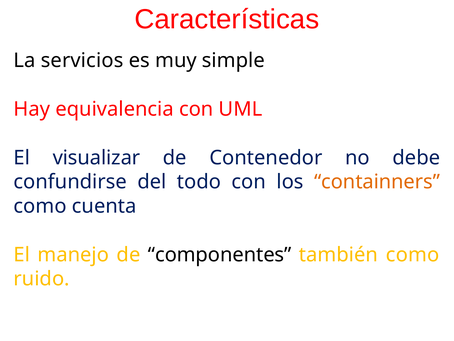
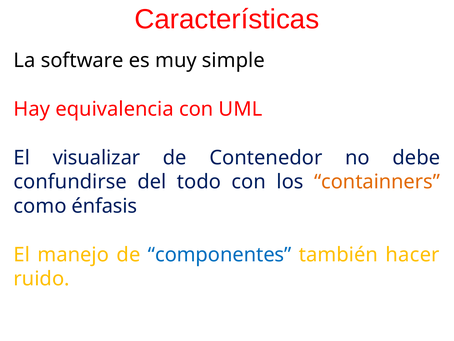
servicios: servicios -> software
cuenta: cuenta -> énfasis
componentes colour: black -> blue
también como: como -> hacer
